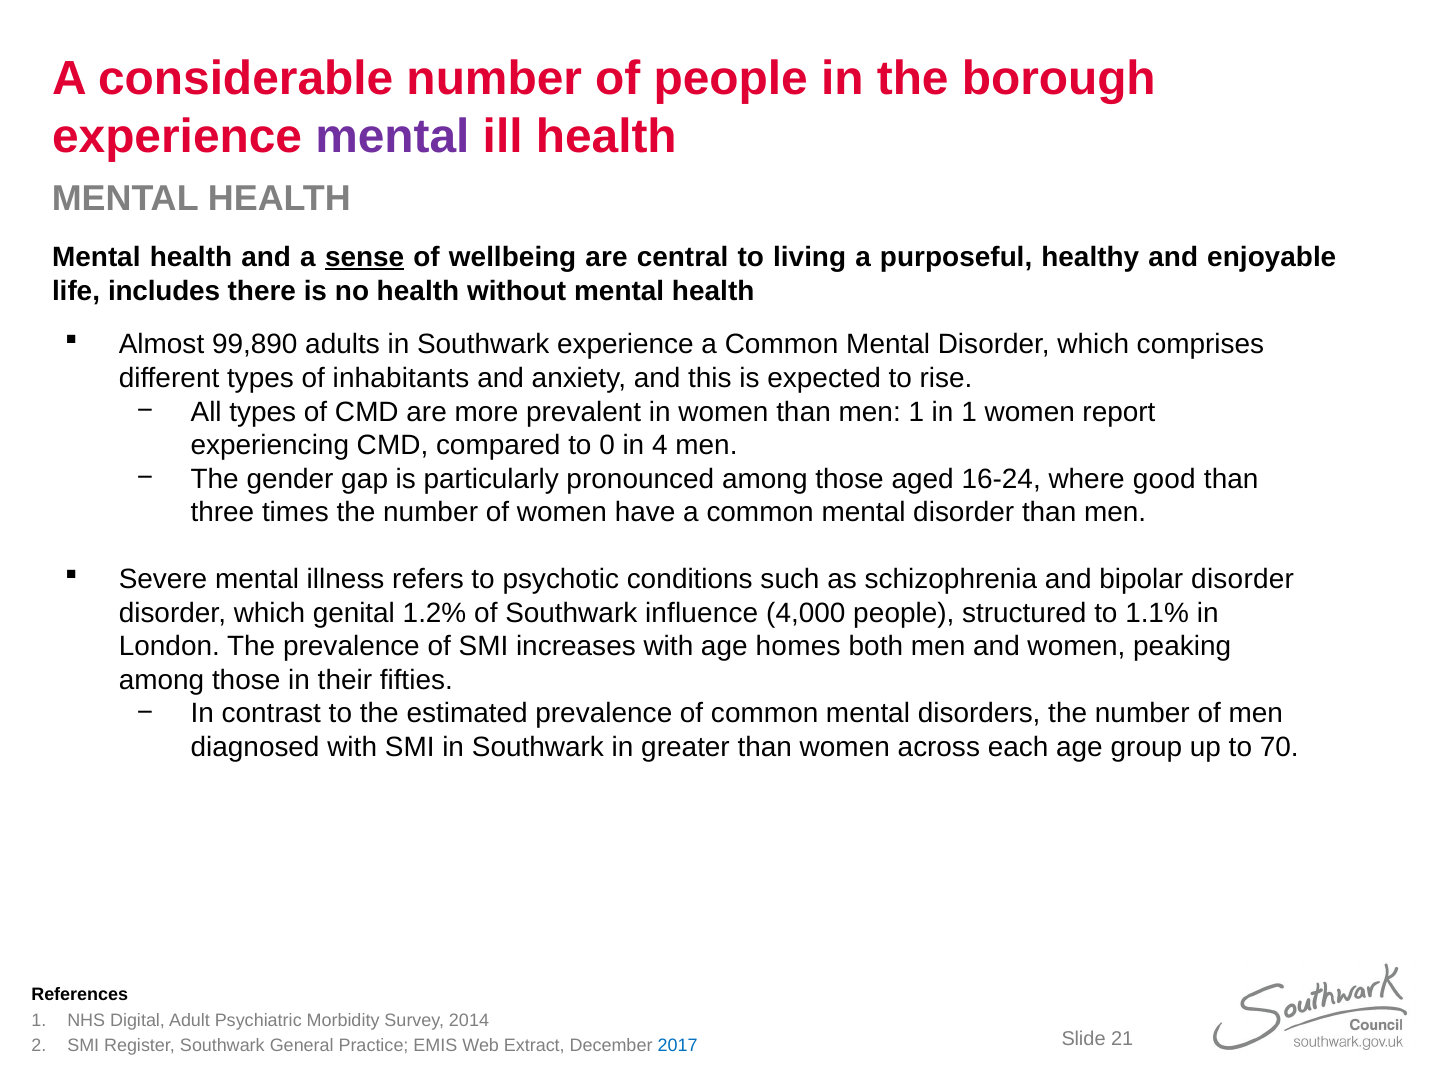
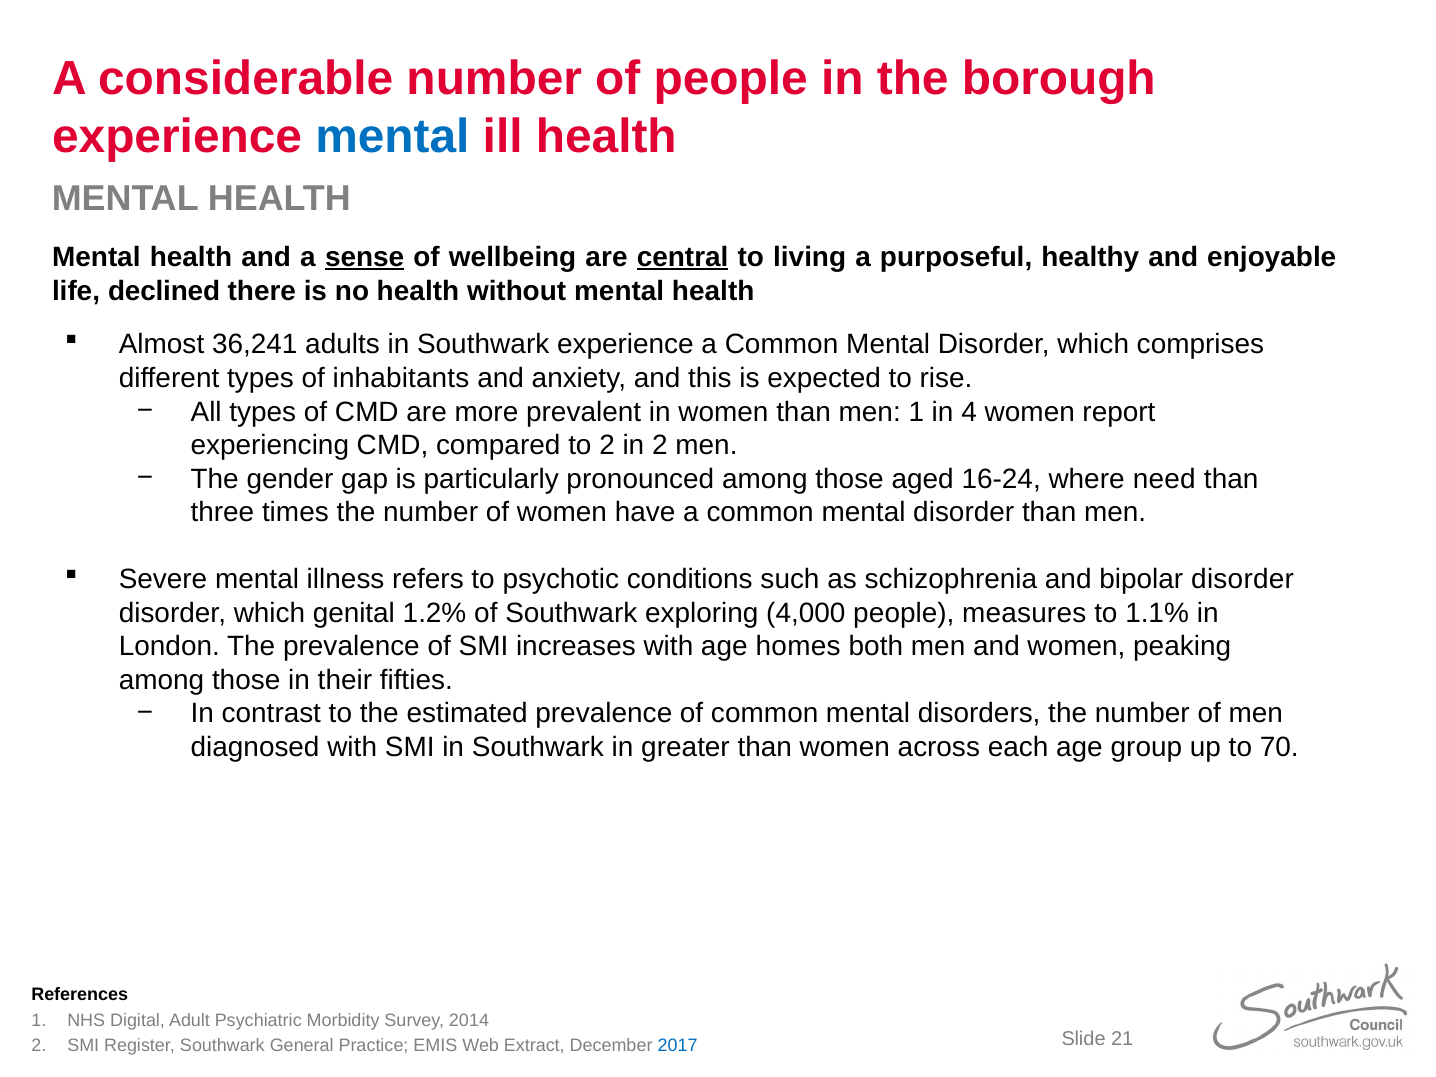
mental at (392, 137) colour: purple -> blue
central underline: none -> present
includes: includes -> declined
99,890: 99,890 -> 36,241
in 1: 1 -> 4
to 0: 0 -> 2
in 4: 4 -> 2
good: good -> need
influence: influence -> exploring
structured: structured -> measures
